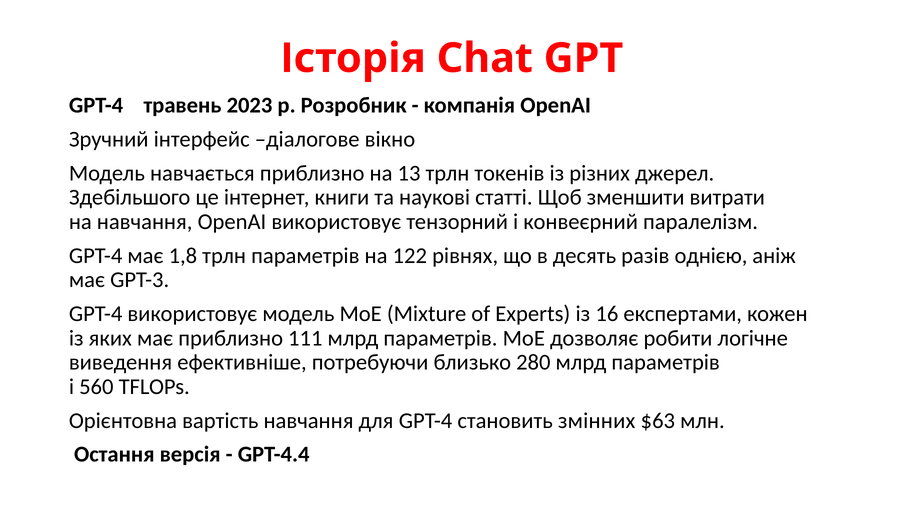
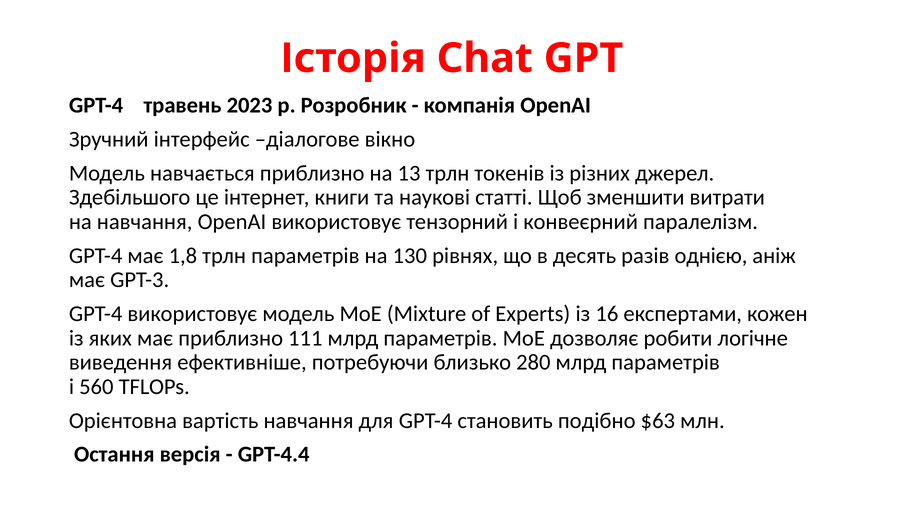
122: 122 -> 130
змінних: змінних -> подібно
